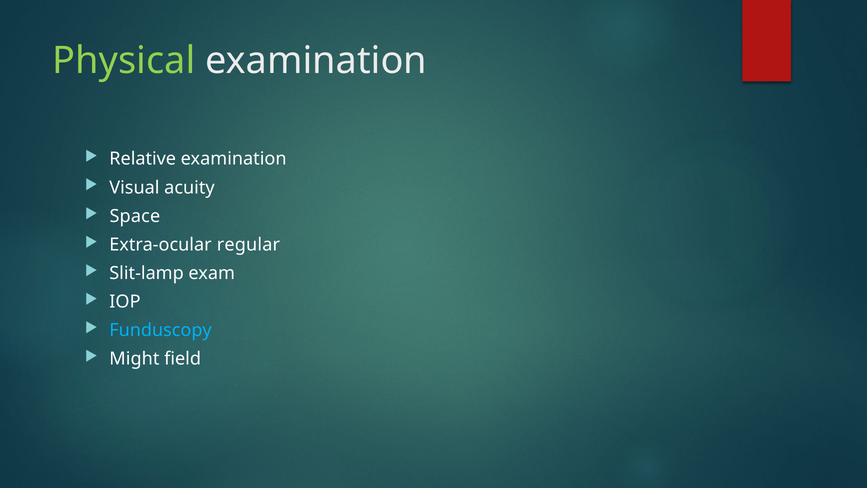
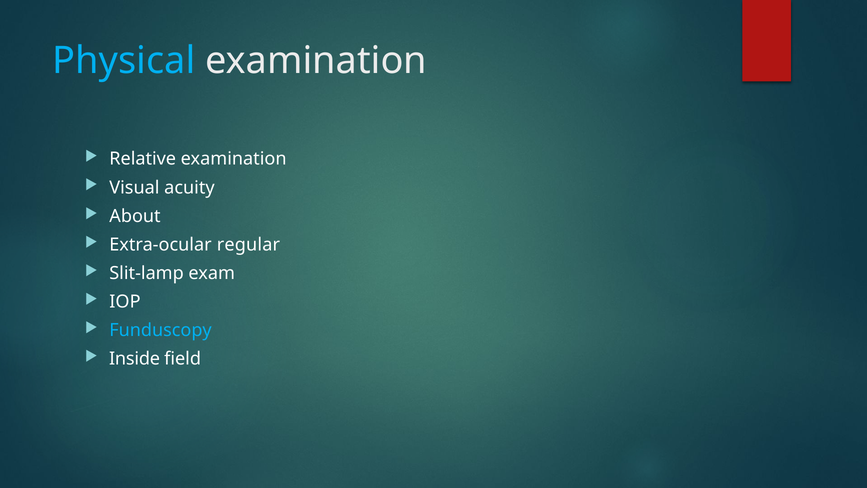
Physical colour: light green -> light blue
Space: Space -> About
Might: Might -> Inside
